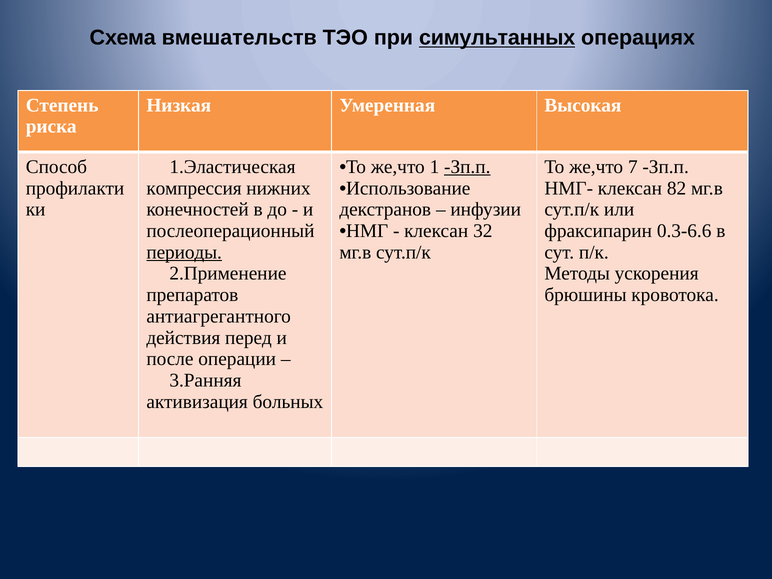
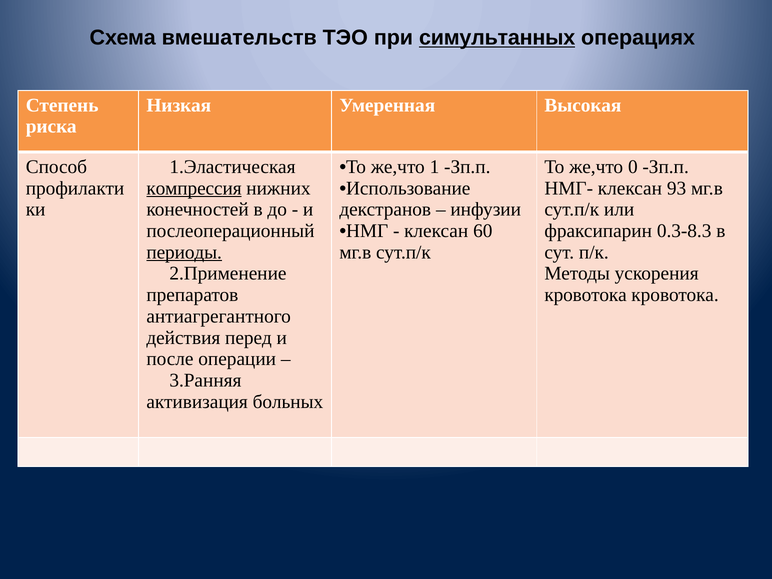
Зп.п at (467, 167) underline: present -> none
7: 7 -> 0
компрессия underline: none -> present
82: 82 -> 93
32: 32 -> 60
0.3-6.6: 0.3-6.6 -> 0.3-8.3
брюшины at (586, 295): брюшины -> кровотока
